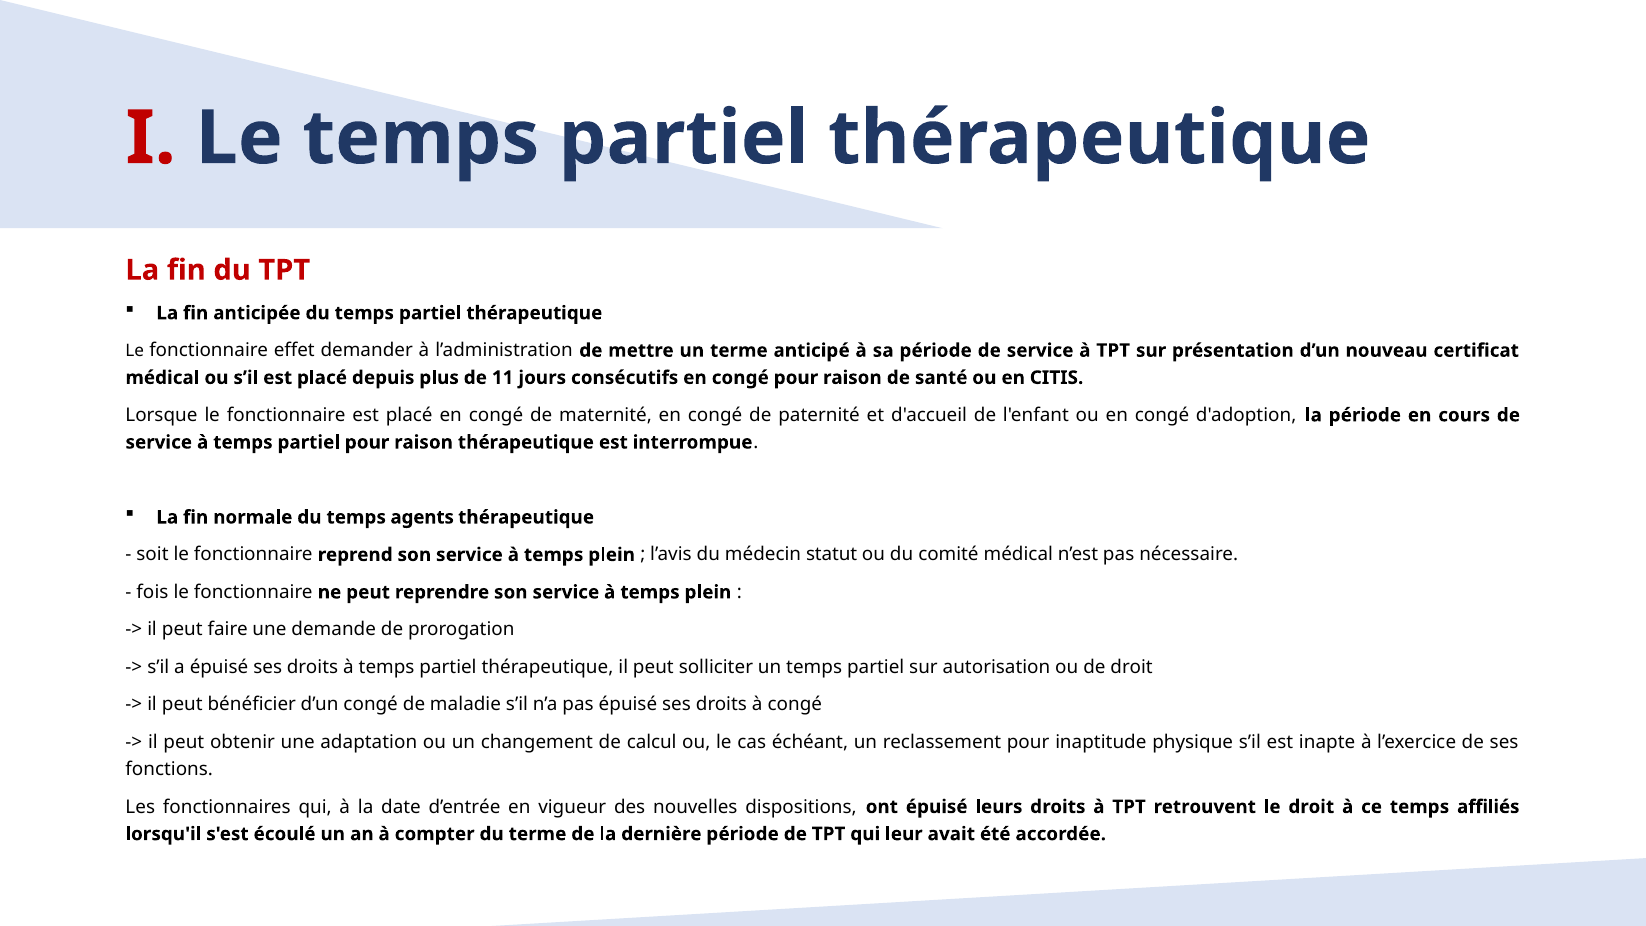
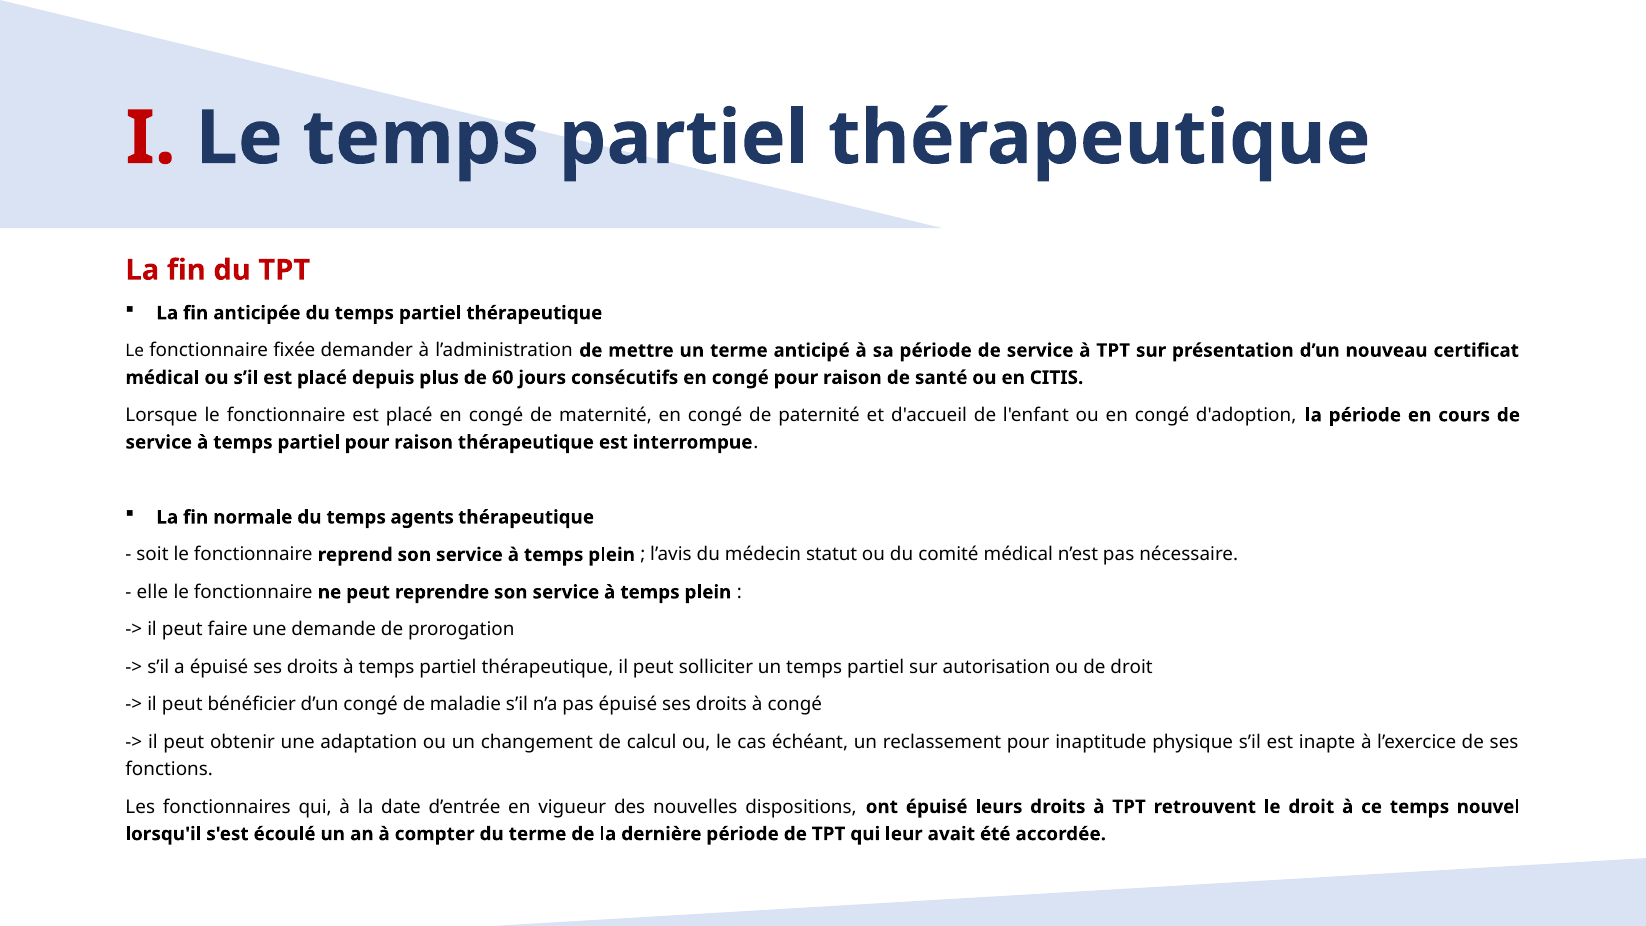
effet: effet -> fixée
11: 11 -> 60
fois: fois -> elle
affiliés: affiliés -> nouvel
